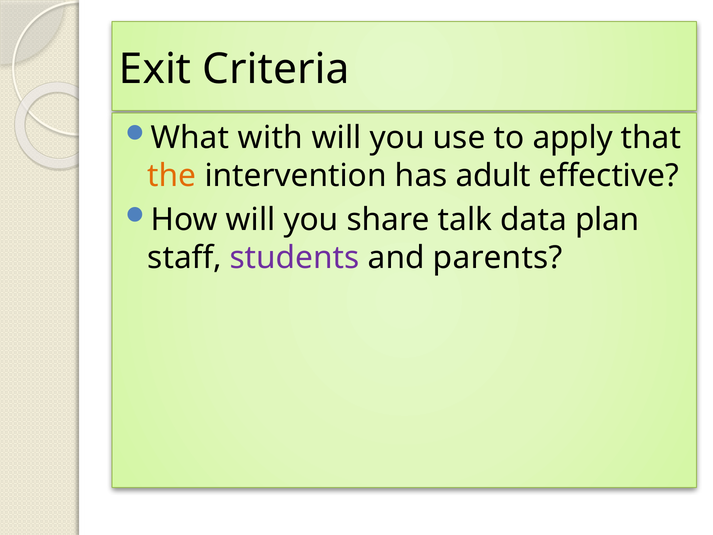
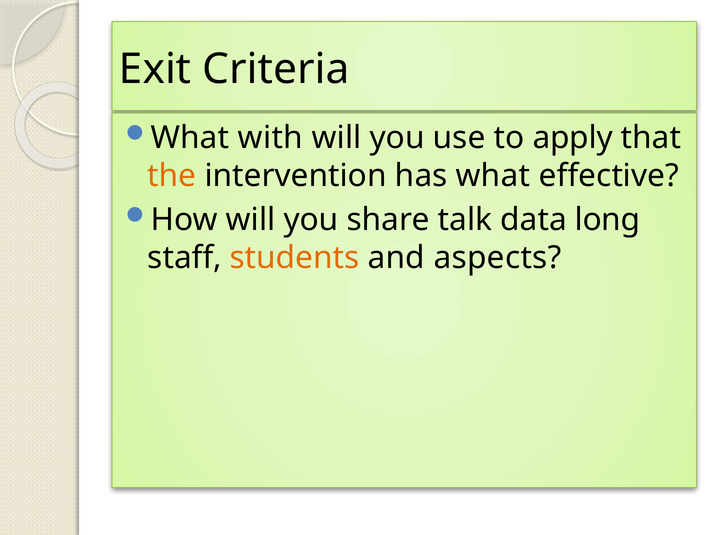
has adult: adult -> what
plan: plan -> long
students colour: purple -> orange
parents: parents -> aspects
